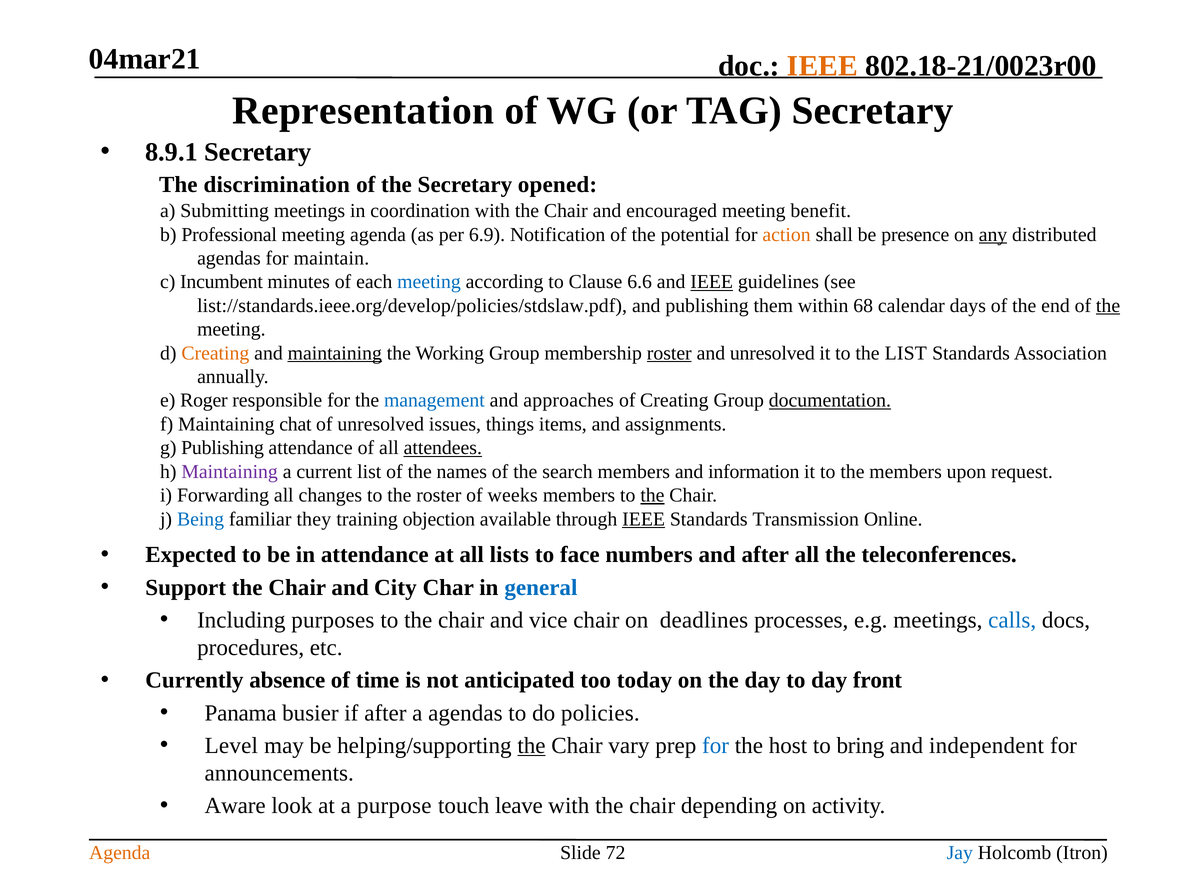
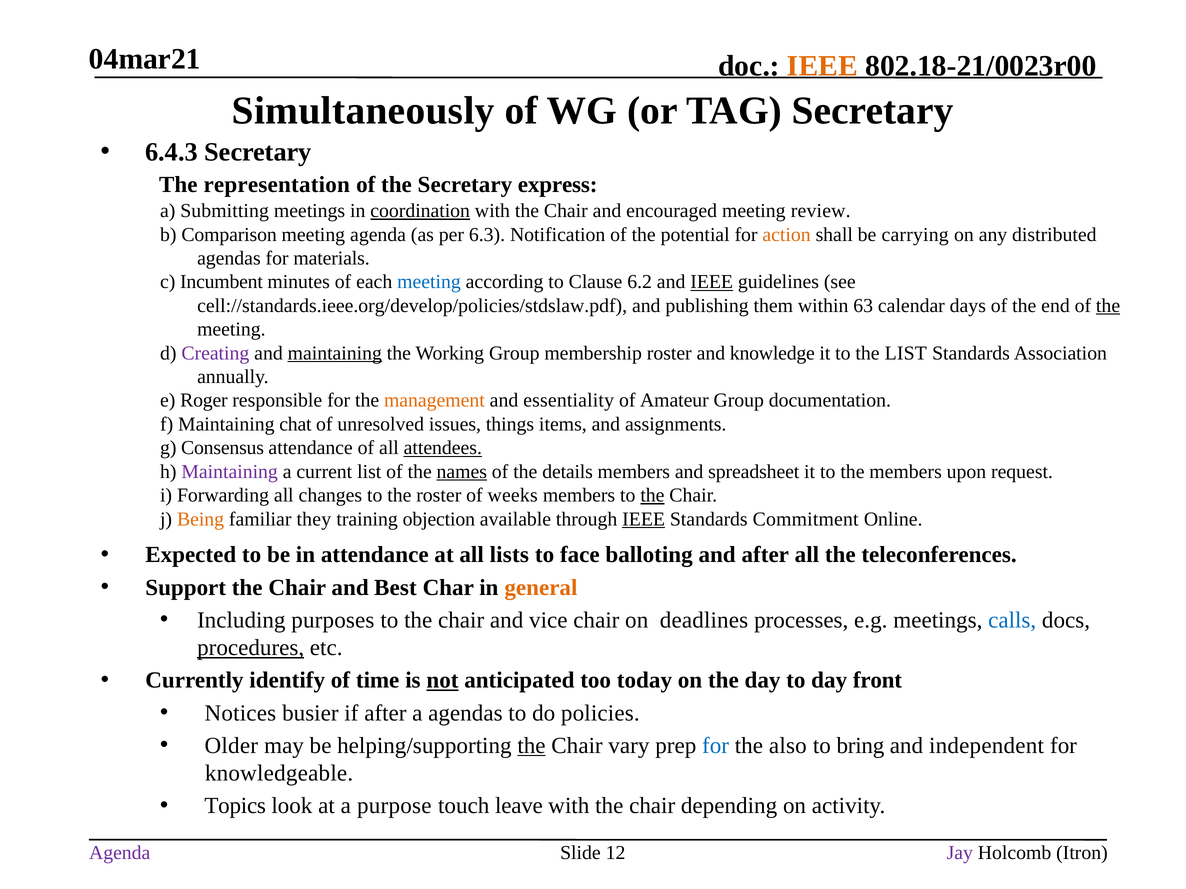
Representation: Representation -> Simultaneously
8.9.1: 8.9.1 -> 6.4.3
discrimination: discrimination -> representation
opened: opened -> express
coordination underline: none -> present
benefit: benefit -> review
Professional: Professional -> Comparison
6.9: 6.9 -> 6.3
presence: presence -> carrying
any underline: present -> none
maintain: maintain -> materials
6.6: 6.6 -> 6.2
list://standards.ieee.org/develop/policies/stdslaw.pdf: list://standards.ieee.org/develop/policies/stdslaw.pdf -> cell://standards.ieee.org/develop/policies/stdslaw.pdf
68: 68 -> 63
Creating at (215, 353) colour: orange -> purple
roster at (669, 353) underline: present -> none
and unresolved: unresolved -> knowledge
management colour: blue -> orange
approaches: approaches -> essentiality
of Creating: Creating -> Amateur
documentation underline: present -> none
g Publishing: Publishing -> Consensus
names underline: none -> present
search: search -> details
information: information -> spreadsheet
Being colour: blue -> orange
Transmission: Transmission -> Commitment
numbers: numbers -> balloting
City: City -> Best
general colour: blue -> orange
procedures underline: none -> present
absence: absence -> identify
not underline: none -> present
Panama: Panama -> Notices
Level: Level -> Older
host: host -> also
announcements: announcements -> knowledgeable
Aware: Aware -> Topics
Agenda at (120, 853) colour: orange -> purple
72: 72 -> 12
Jay colour: blue -> purple
